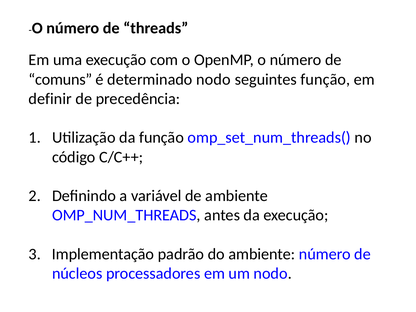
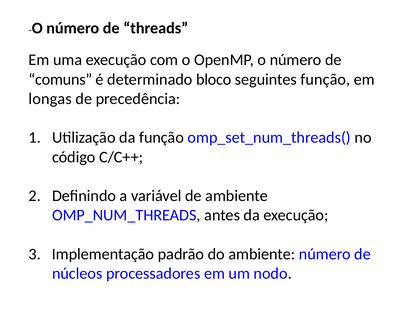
determinado nodo: nodo -> bloco
definir: definir -> longas
